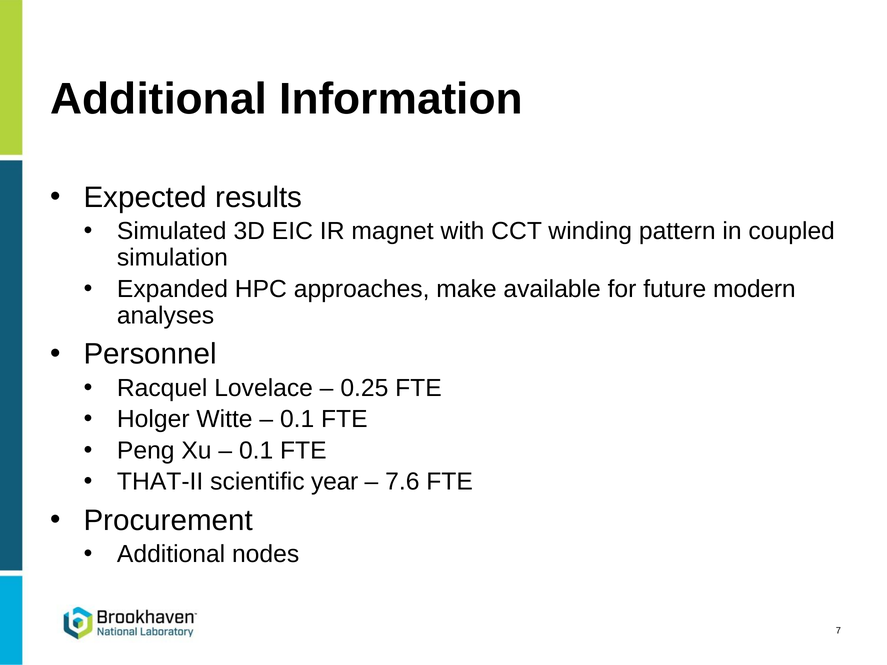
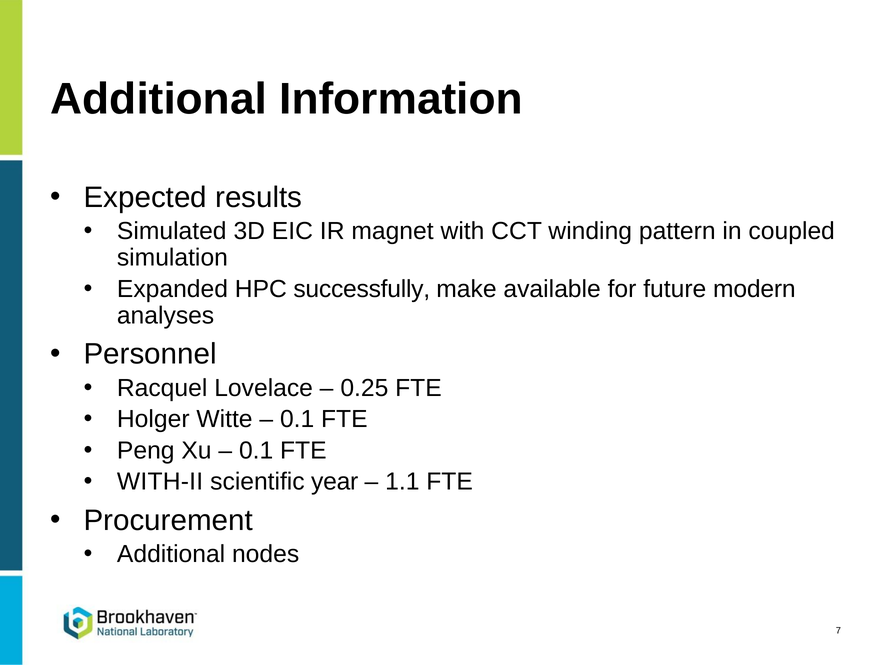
approaches: approaches -> successfully
THAT-II: THAT-II -> WITH-II
7.6: 7.6 -> 1.1
